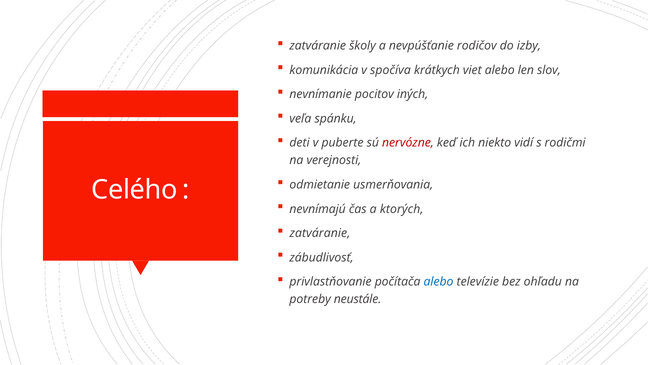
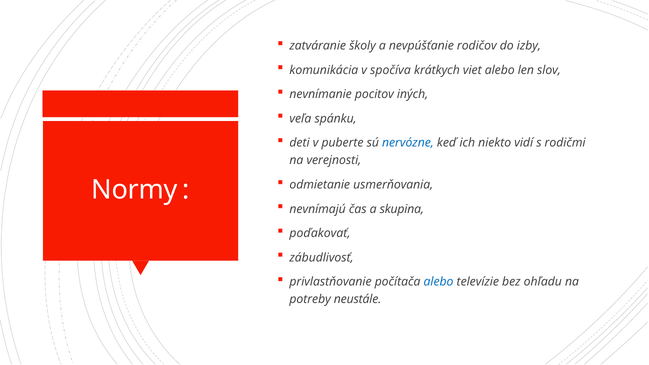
nervózne colour: red -> blue
Celého: Celého -> Normy
ktorých: ktorých -> skupina
zatváranie at (320, 233): zatváranie -> poďakovať
